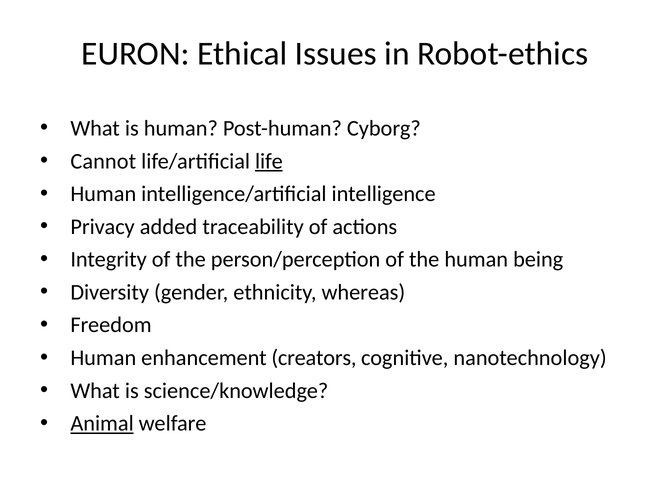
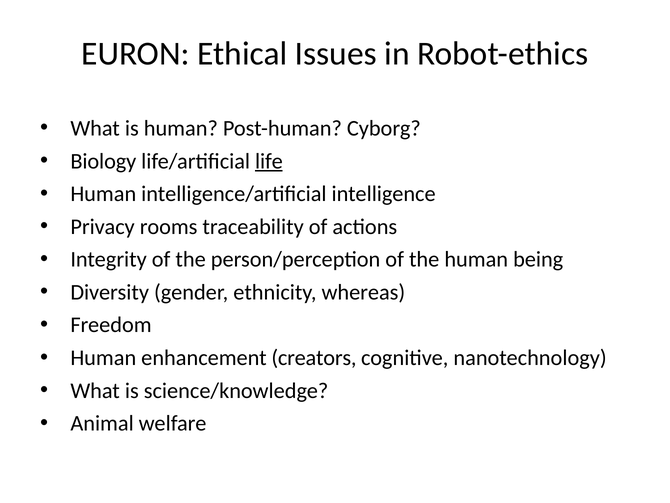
Cannot: Cannot -> Biology
added: added -> rooms
Animal underline: present -> none
